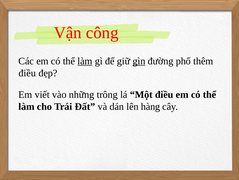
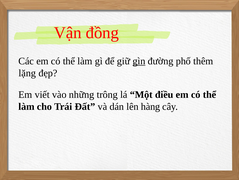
công: công -> đồng
làm at (85, 61) underline: present -> none
điều at (27, 73): điều -> lặng
